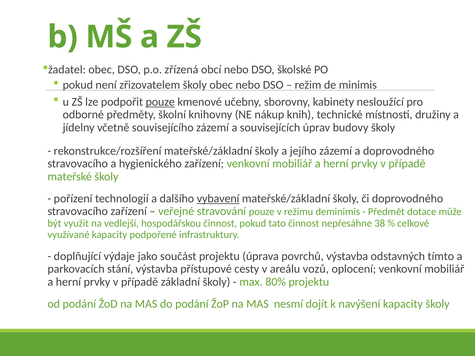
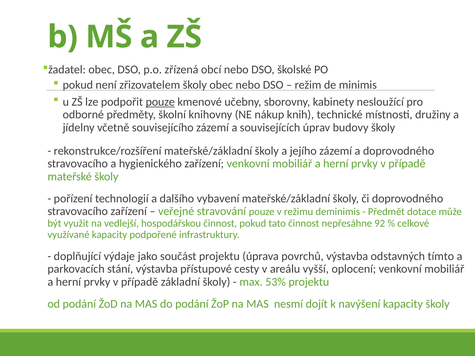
vybavení underline: present -> none
38: 38 -> 92
vozů: vozů -> vyšší
80%: 80% -> 53%
